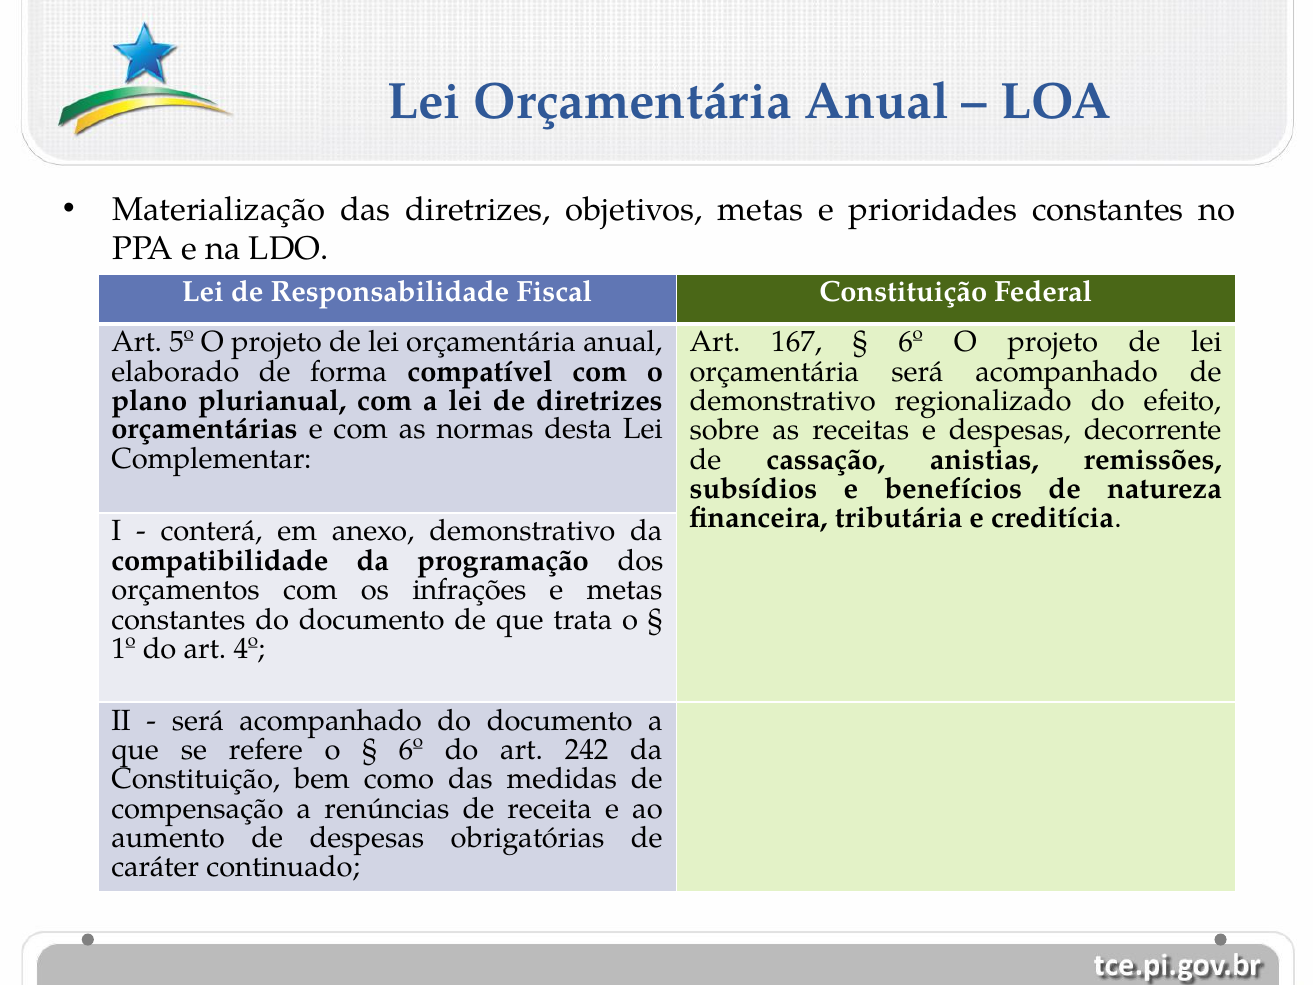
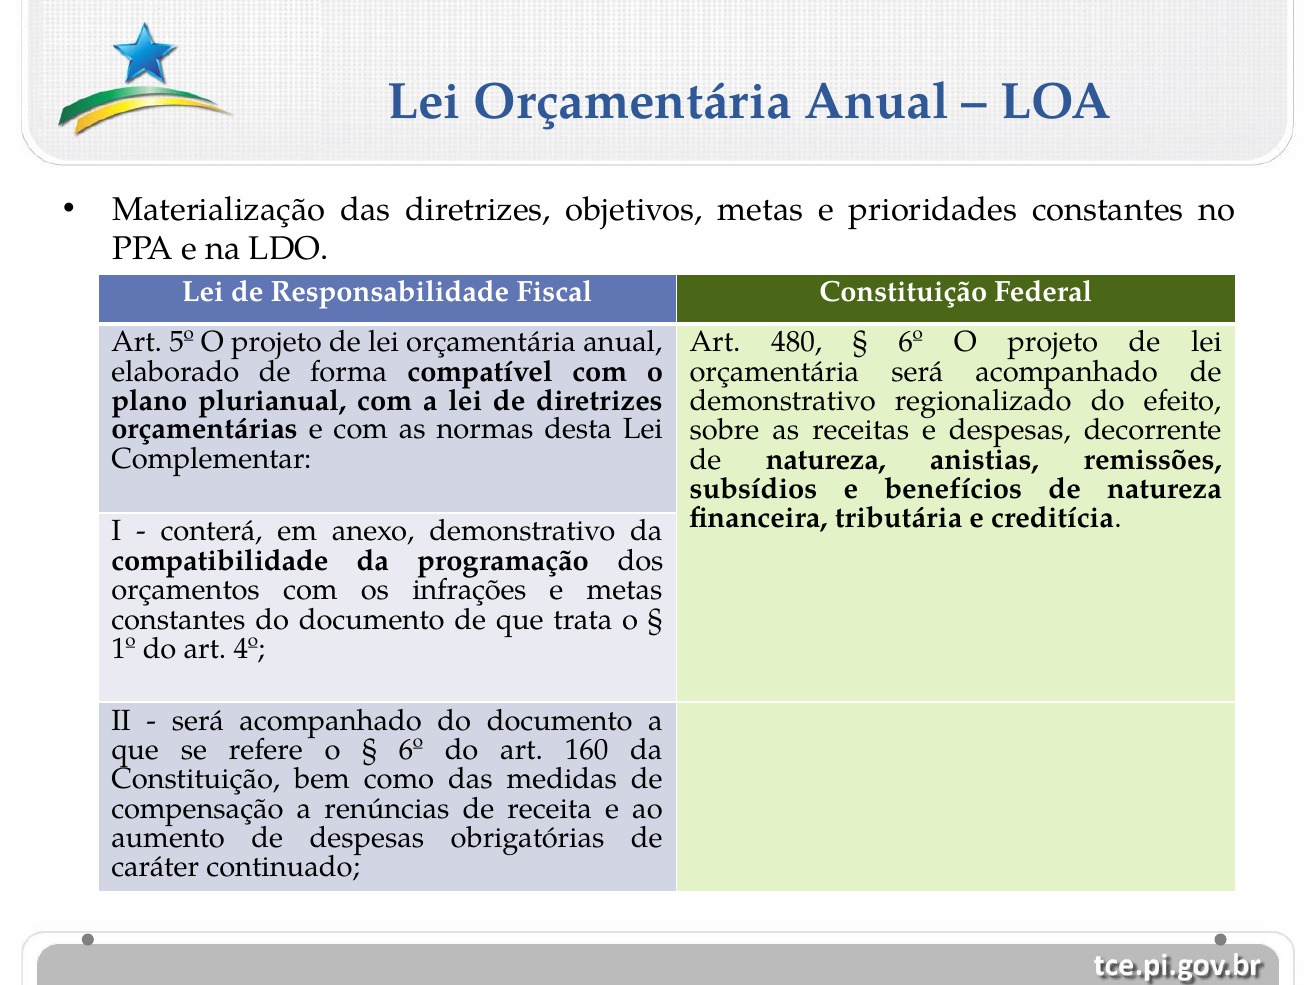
167: 167 -> 480
cassação at (826, 460): cassação -> natureza
242: 242 -> 160
